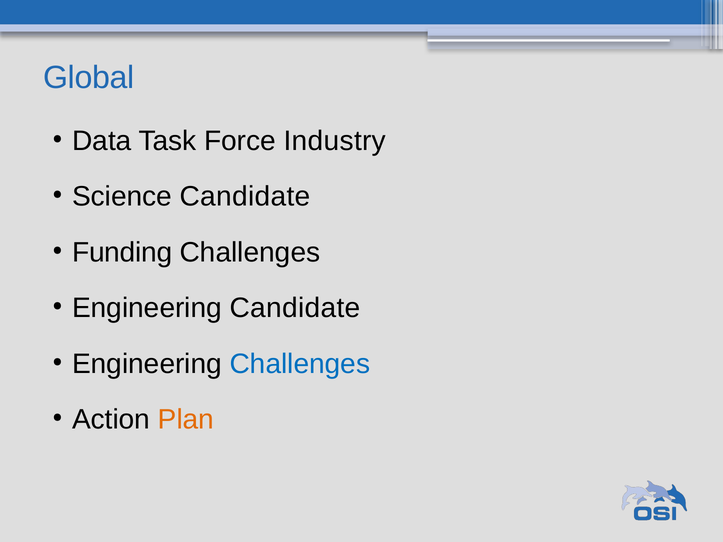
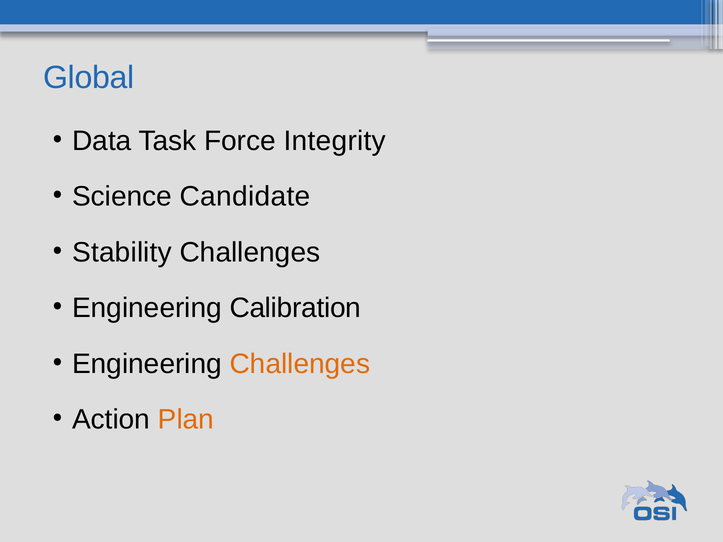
Industry: Industry -> Integrity
Funding: Funding -> Stability
Engineering Candidate: Candidate -> Calibration
Challenges at (300, 364) colour: blue -> orange
